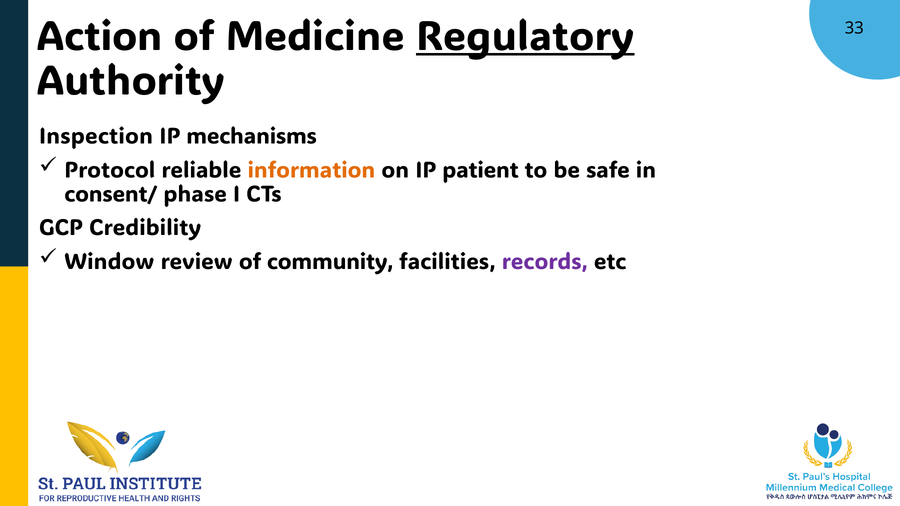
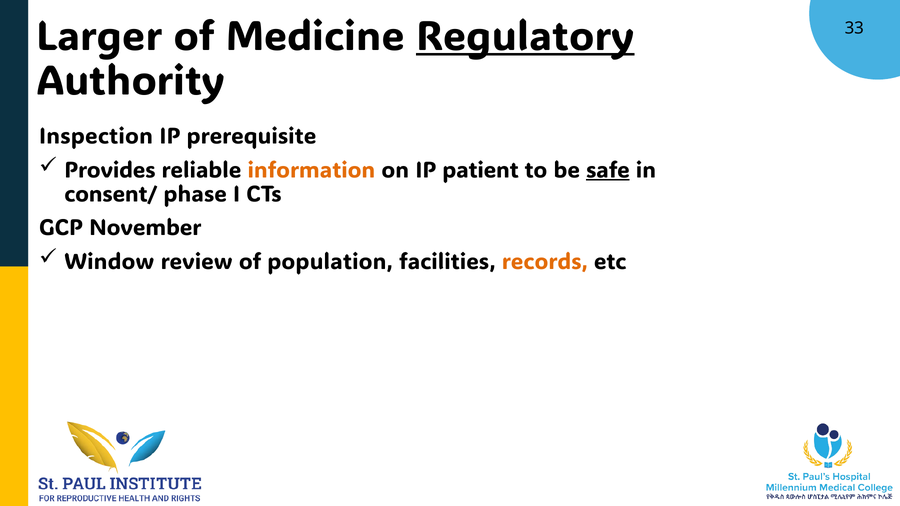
Action: Action -> Larger
mechanisms: mechanisms -> prerequisite
Protocol: Protocol -> Provides
safe underline: none -> present
Credibility: Credibility -> November
community: community -> population
records colour: purple -> orange
